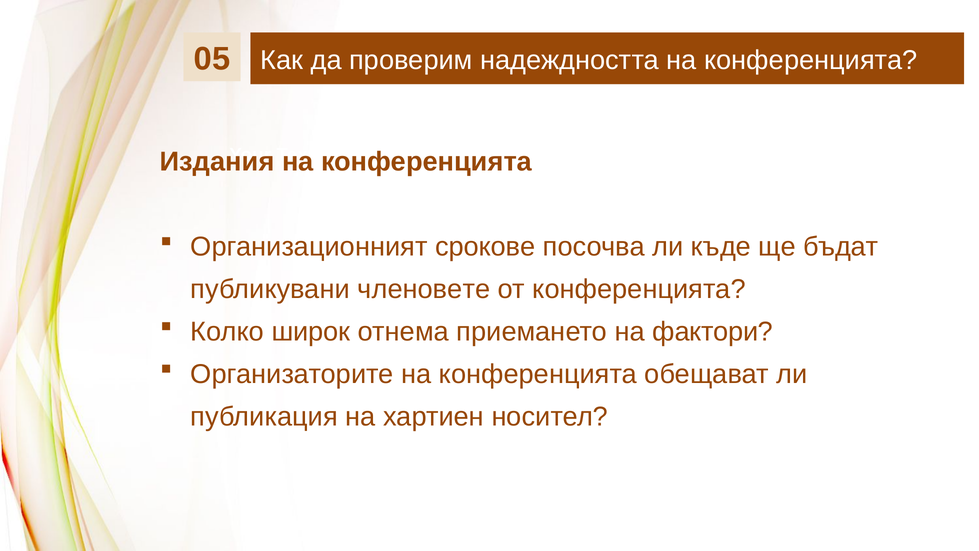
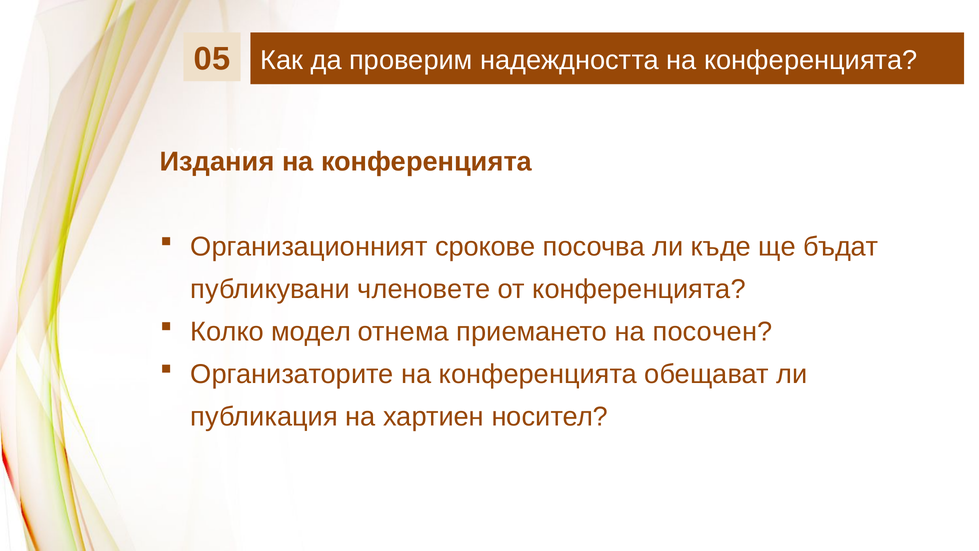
широк: широк -> модел
фактори: фактори -> посочен
